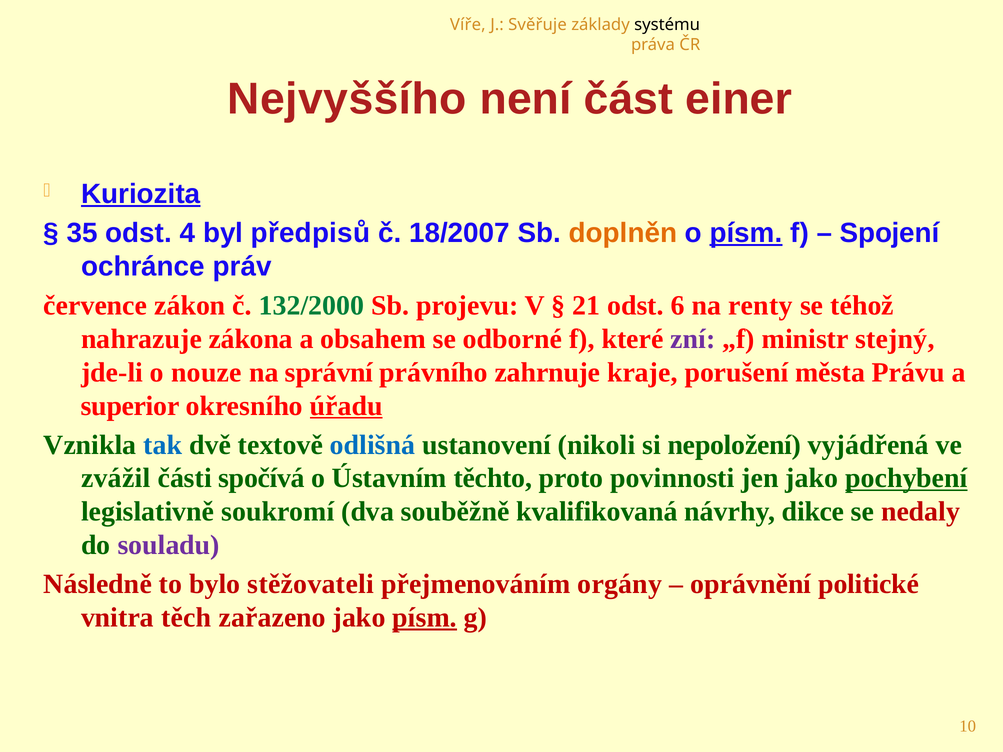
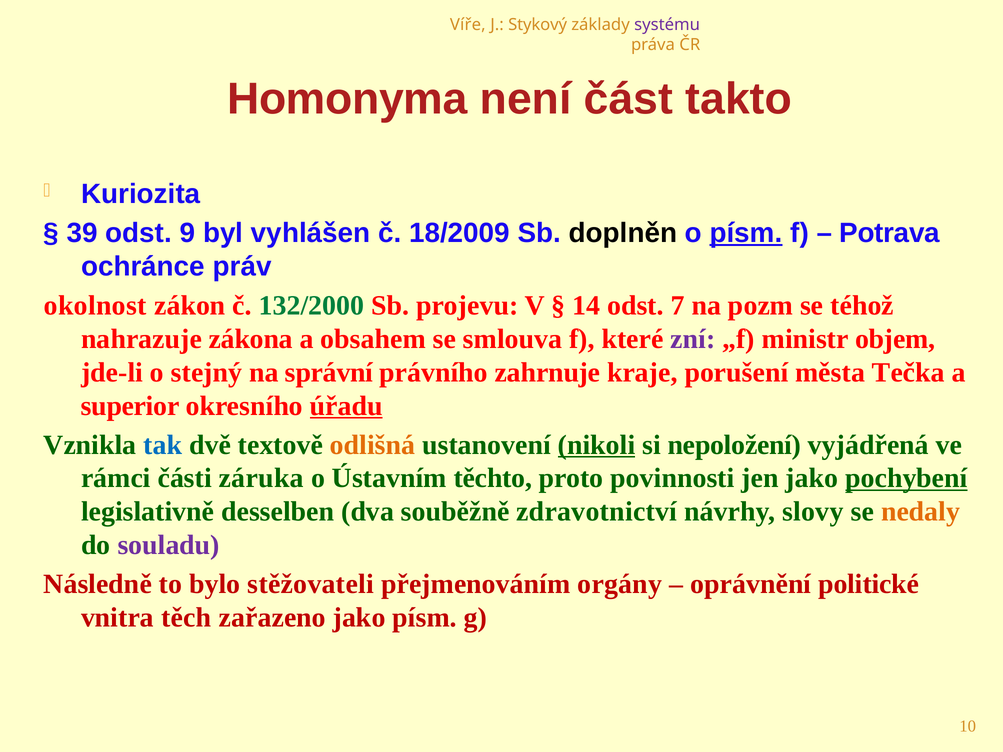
Svěřuje: Svěřuje -> Stykový
systému colour: black -> purple
Nejvyššího: Nejvyššího -> Homonyma
einer: einer -> takto
Kuriozita underline: present -> none
35: 35 -> 39
4: 4 -> 9
předpisů: předpisů -> vyhlášen
18/2007: 18/2007 -> 18/2009
doplněn colour: orange -> black
Spojení: Spojení -> Potrava
července: července -> okolnost
21: 21 -> 14
6: 6 -> 7
renty: renty -> pozm
odborné: odborné -> smlouva
stejný: stejný -> objem
nouze: nouze -> stejný
Právu: Právu -> Tečka
odlišná colour: blue -> orange
nikoli underline: none -> present
zvážil: zvážil -> rámci
spočívá: spočívá -> záruka
soukromí: soukromí -> desselben
kvalifikovaná: kvalifikovaná -> zdravotnictví
dikce: dikce -> slovy
nedaly colour: red -> orange
písm at (425, 618) underline: present -> none
